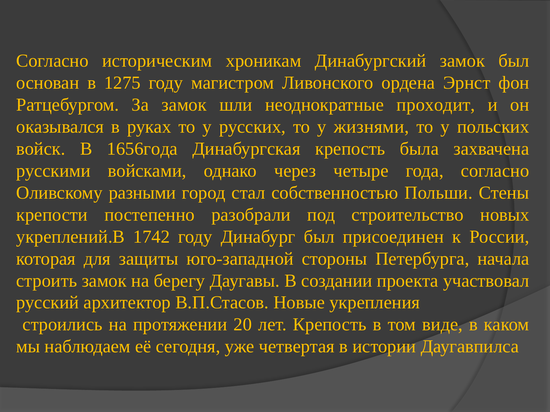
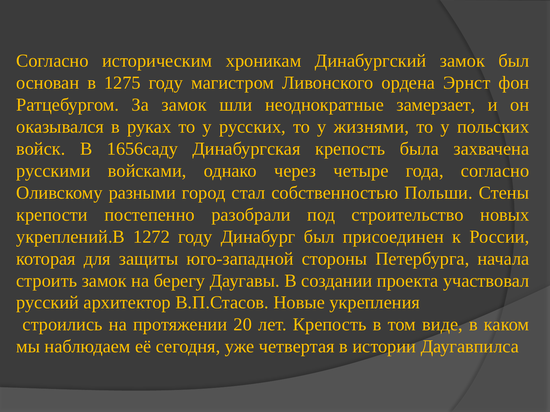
проходит: проходит -> замерзает
1656года: 1656года -> 1656саду
1742: 1742 -> 1272
